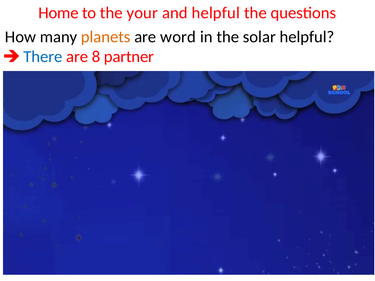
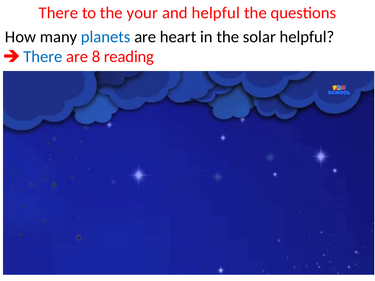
Home at (59, 13): Home -> There
planets colour: orange -> blue
word: word -> heart
partner: partner -> reading
